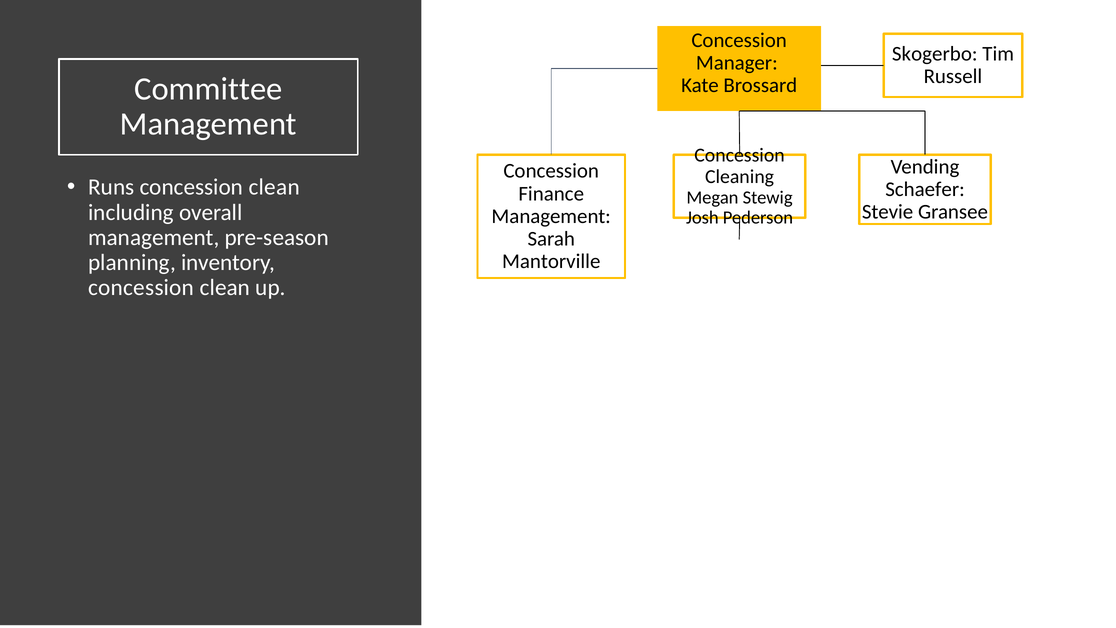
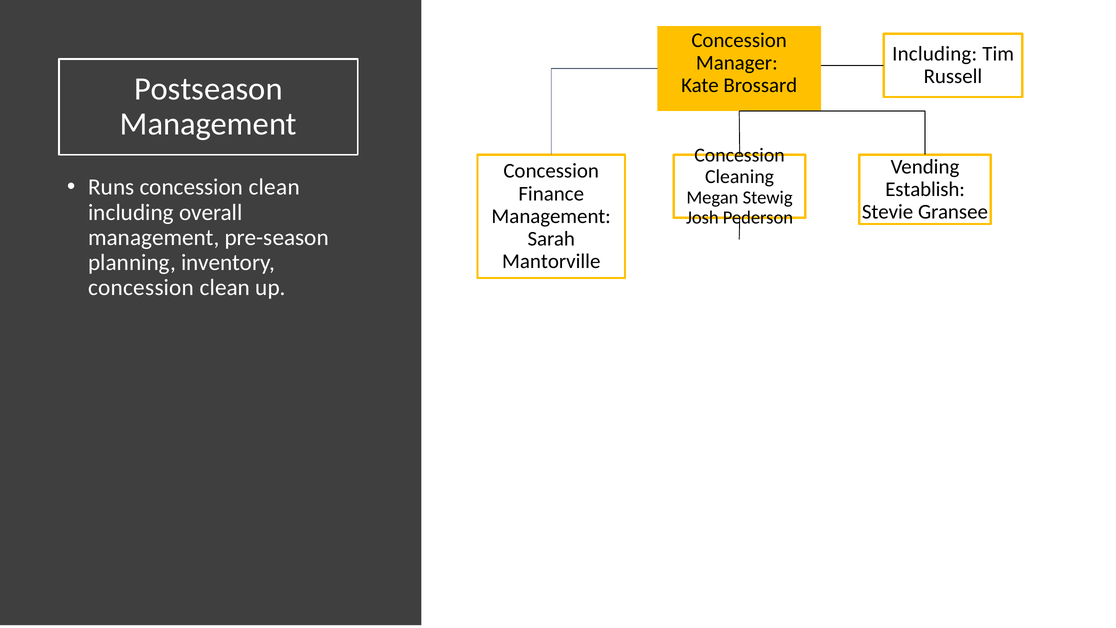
Skogerbo at (935, 54): Skogerbo -> Including
Committee: Committee -> Postseason
Schaefer: Schaefer -> Establish
